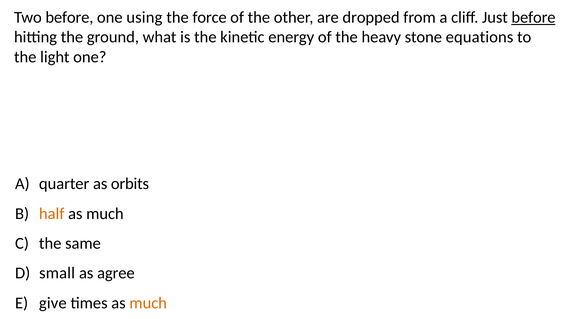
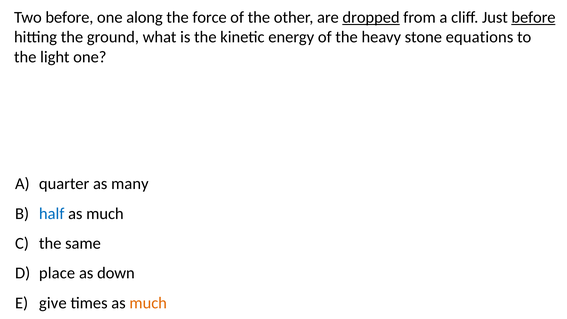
using: using -> along
dropped underline: none -> present
orbits: orbits -> many
half colour: orange -> blue
small: small -> place
agree: agree -> down
